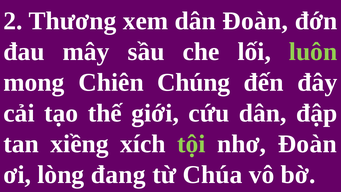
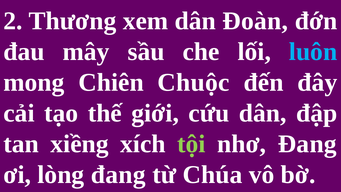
luôn colour: light green -> light blue
Chúng: Chúng -> Chuộc
nhơ Đoàn: Đoàn -> Đang
